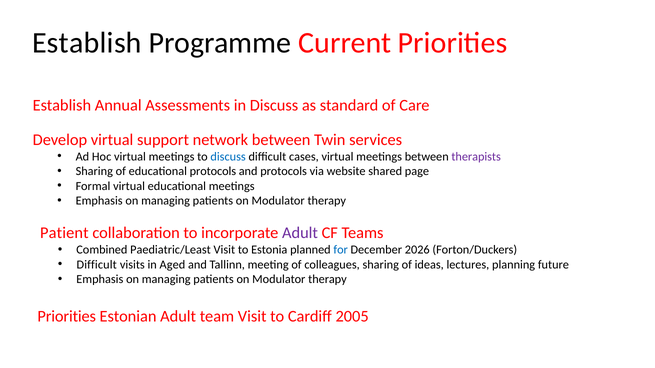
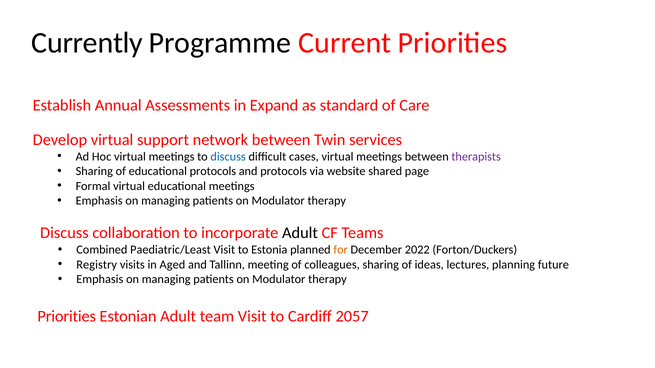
Establish at (87, 43): Establish -> Currently
in Discuss: Discuss -> Expand
Patient at (64, 233): Patient -> Discuss
Adult at (300, 233) colour: purple -> black
for colour: blue -> orange
2026: 2026 -> 2022
Difficult at (97, 265): Difficult -> Registry
2005: 2005 -> 2057
